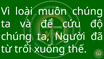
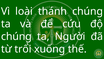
muôn: muôn -> thánh
